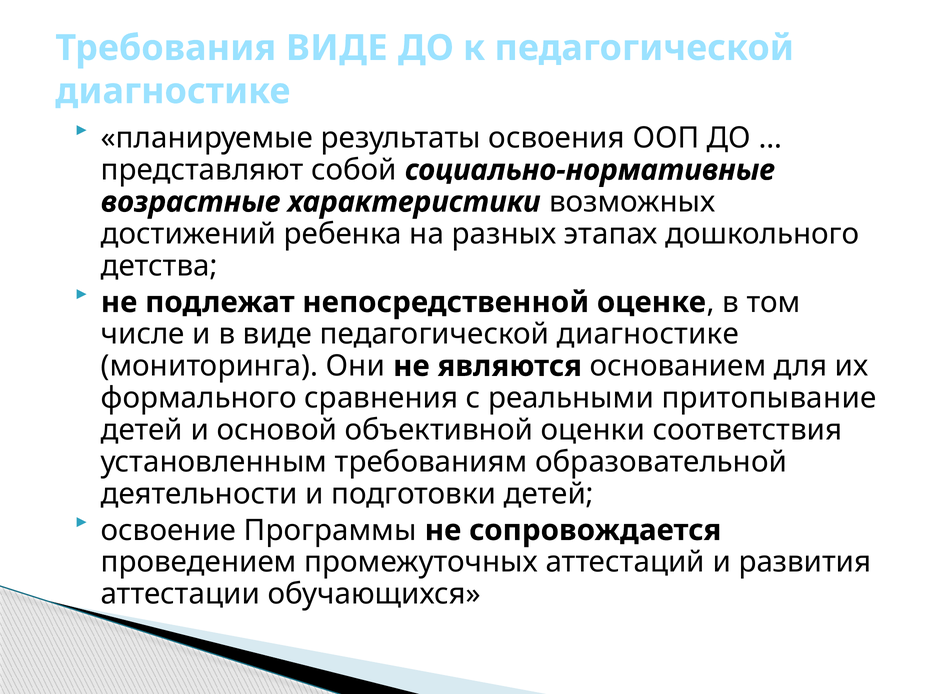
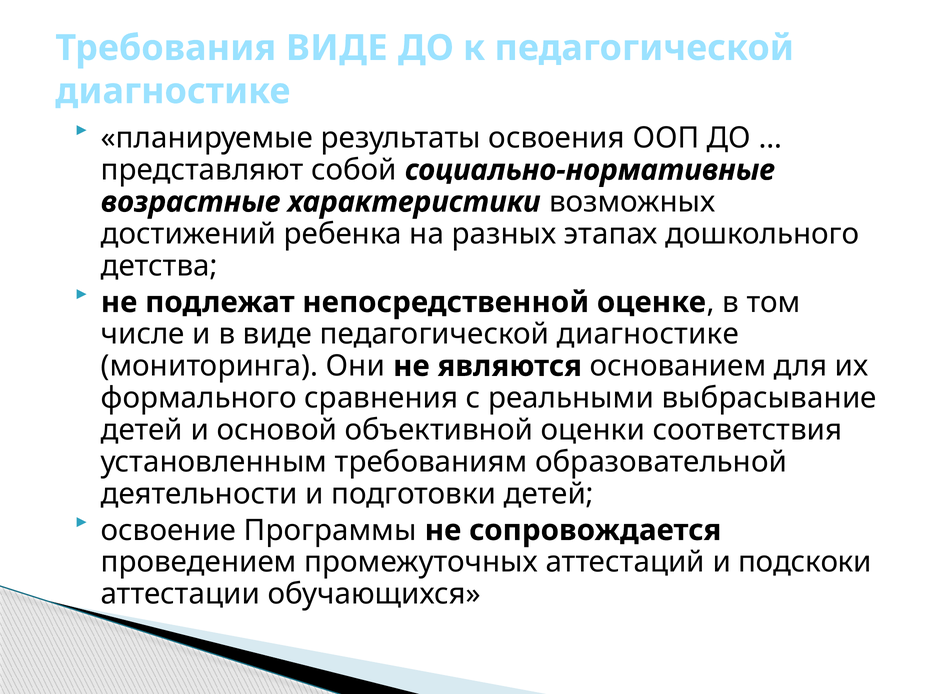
притопывание: притопывание -> выбрасывание
развития: развития -> подскоки
